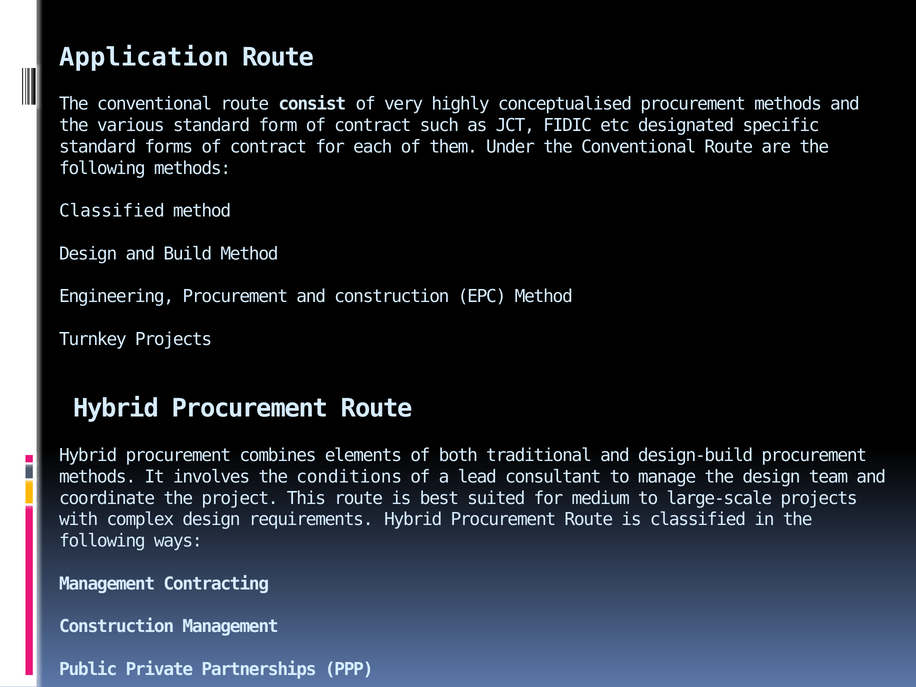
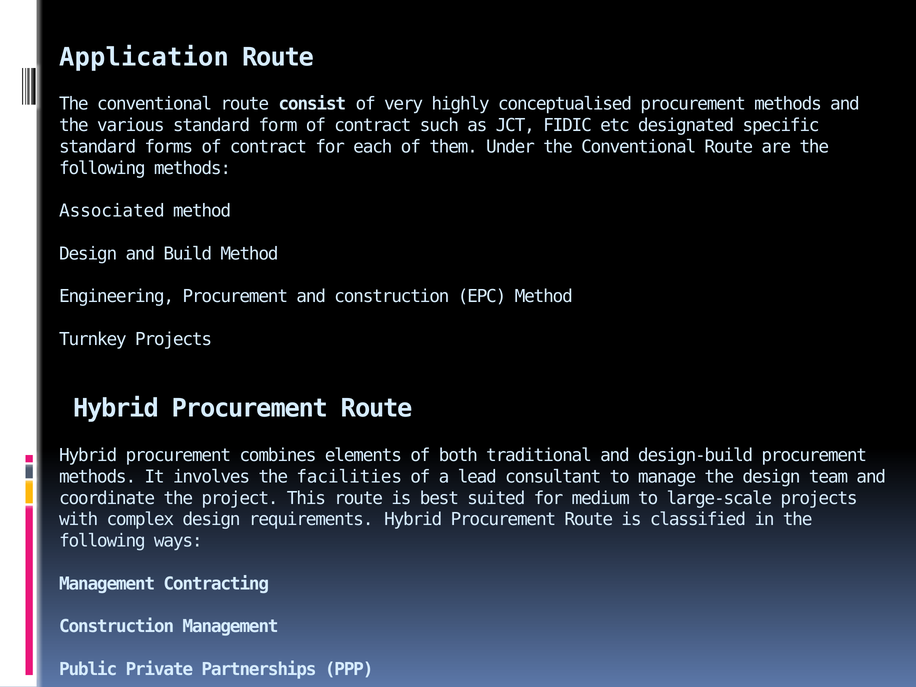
Classified at (112, 211): Classified -> Associated
conditions: conditions -> facilities
